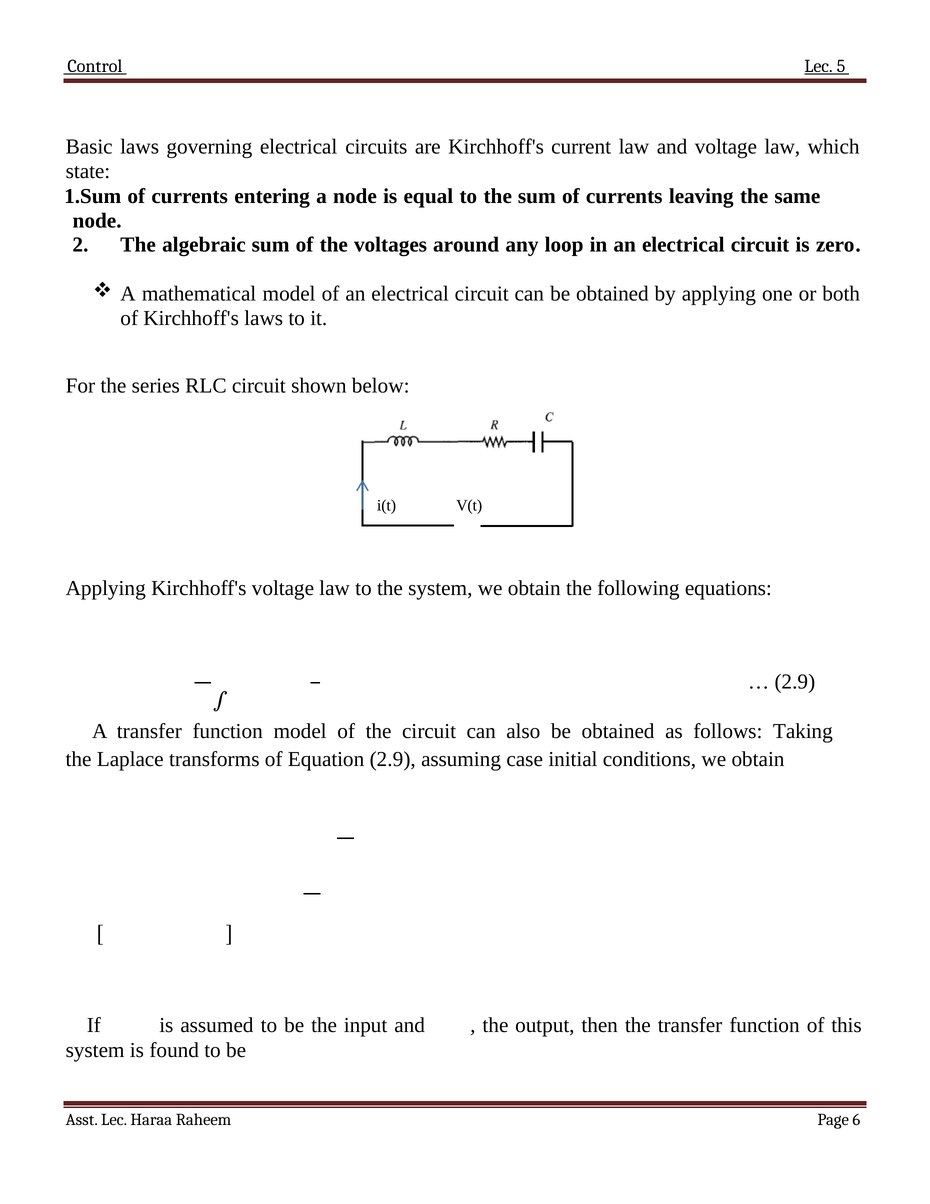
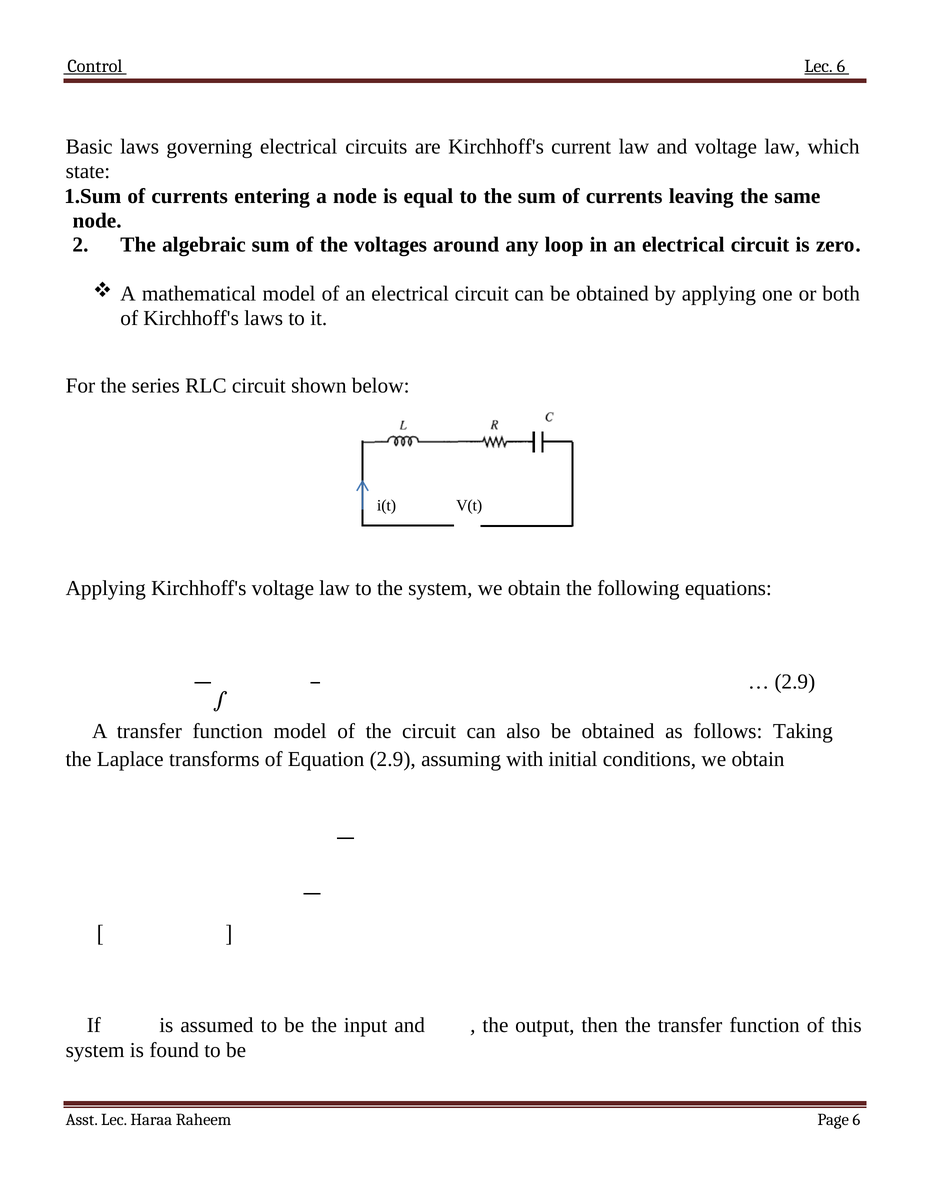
Lec 5: 5 -> 6
case: case -> with
